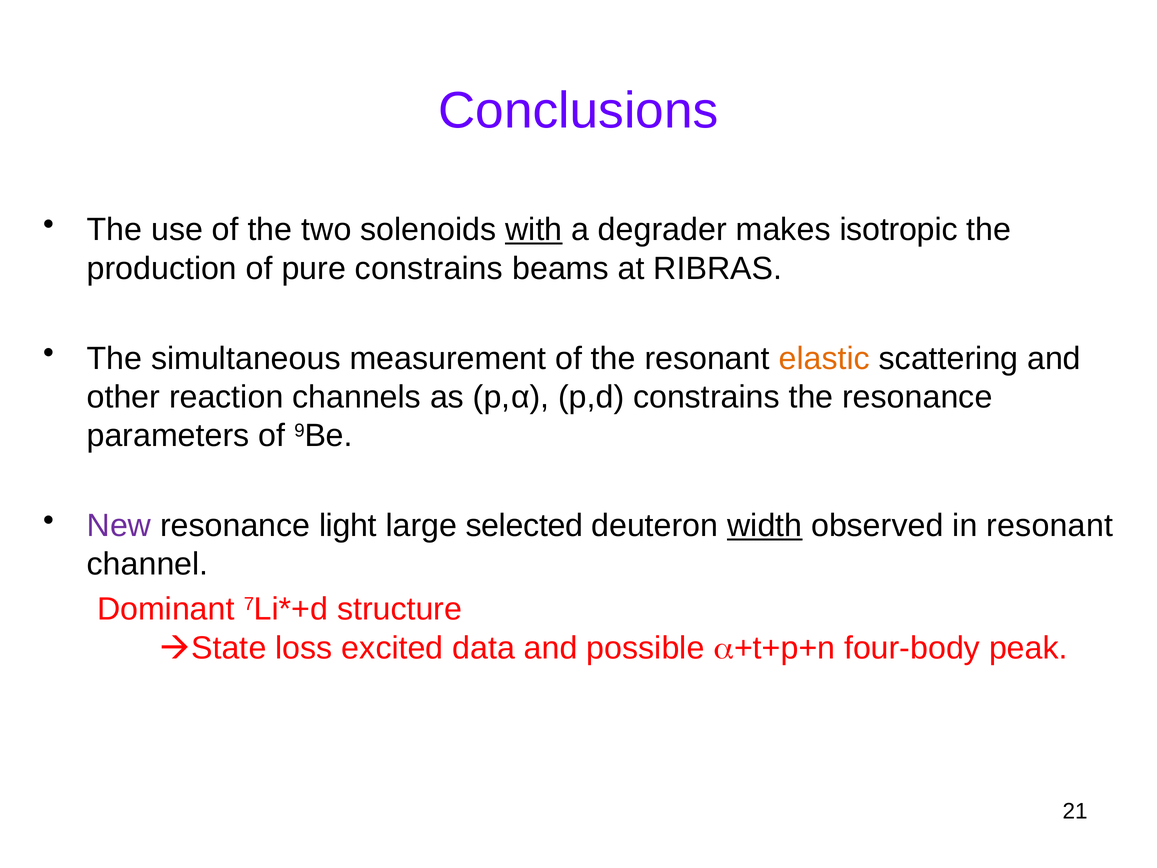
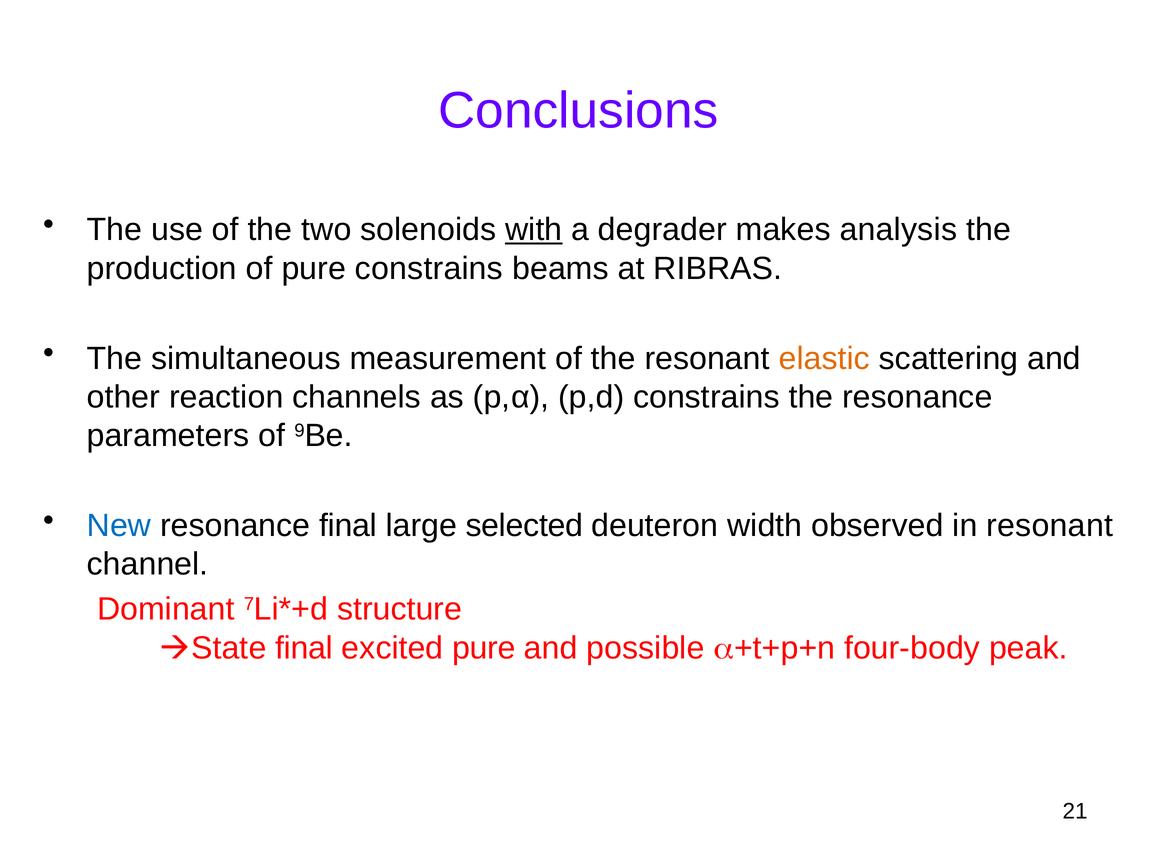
isotropic: isotropic -> analysis
New colour: purple -> blue
resonance light: light -> final
width underline: present -> none
State loss: loss -> final
excited data: data -> pure
